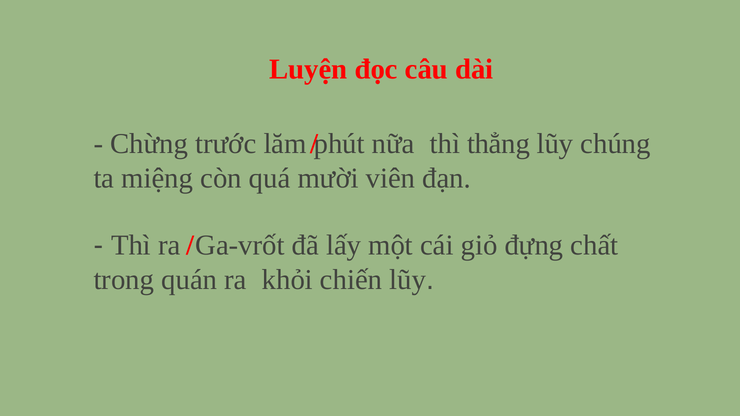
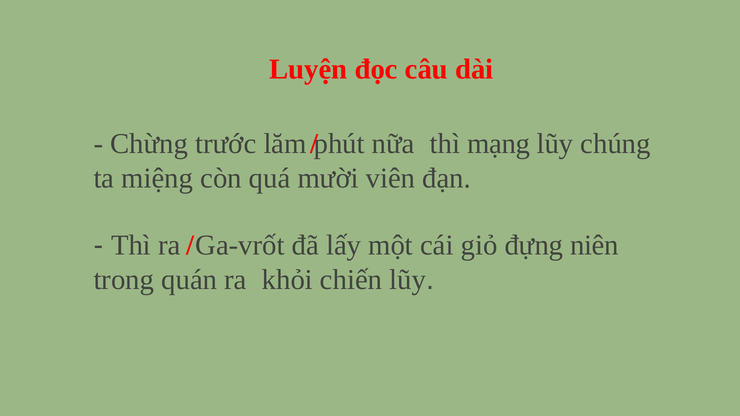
thẳng: thẳng -> mạng
chất: chất -> niên
